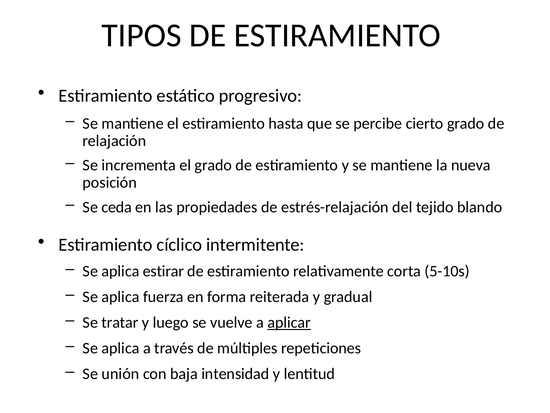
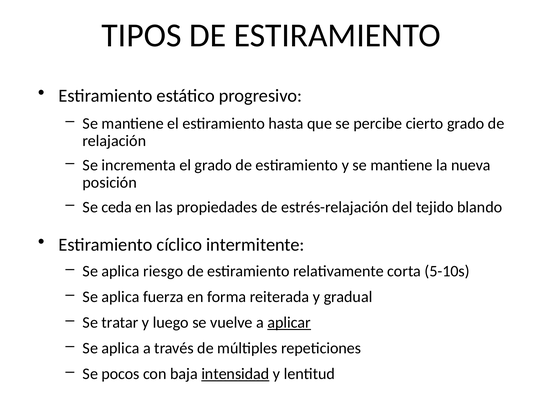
estirar: estirar -> riesgo
unión: unión -> pocos
intensidad underline: none -> present
